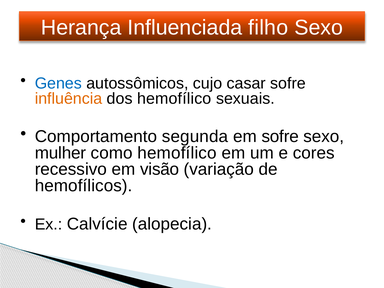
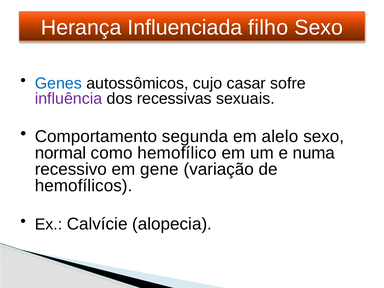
influência colour: orange -> purple
dos hemofílico: hemofílico -> recessivas
em sofre: sofre -> alelo
mulher: mulher -> normal
cores: cores -> numa
visão: visão -> gene
